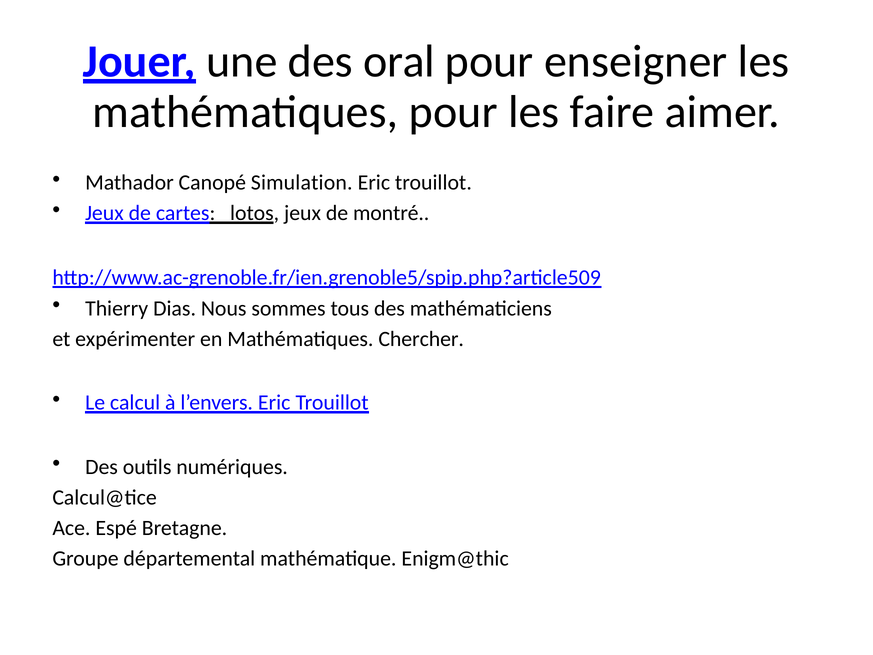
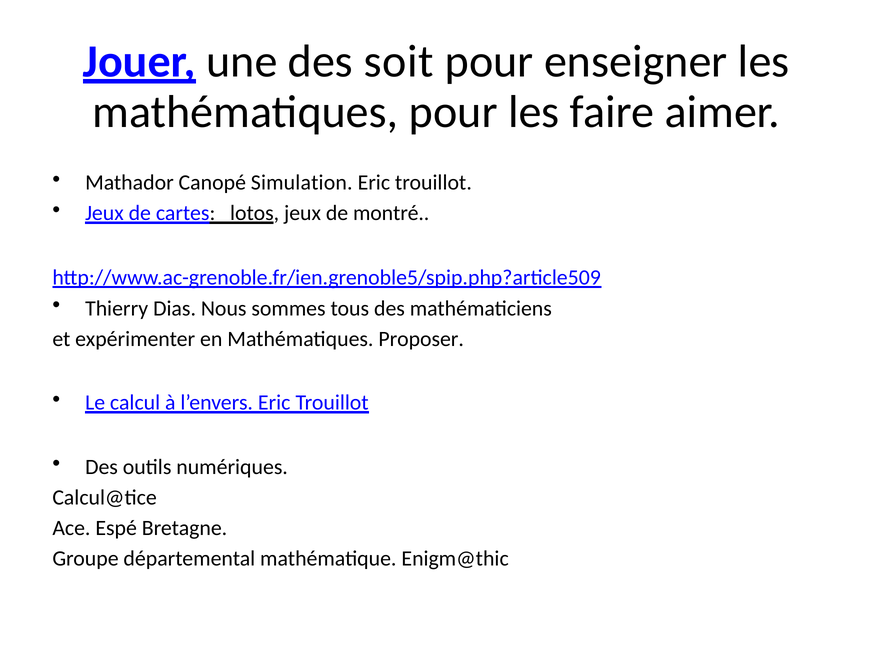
oral: oral -> soit
Chercher: Chercher -> Proposer
